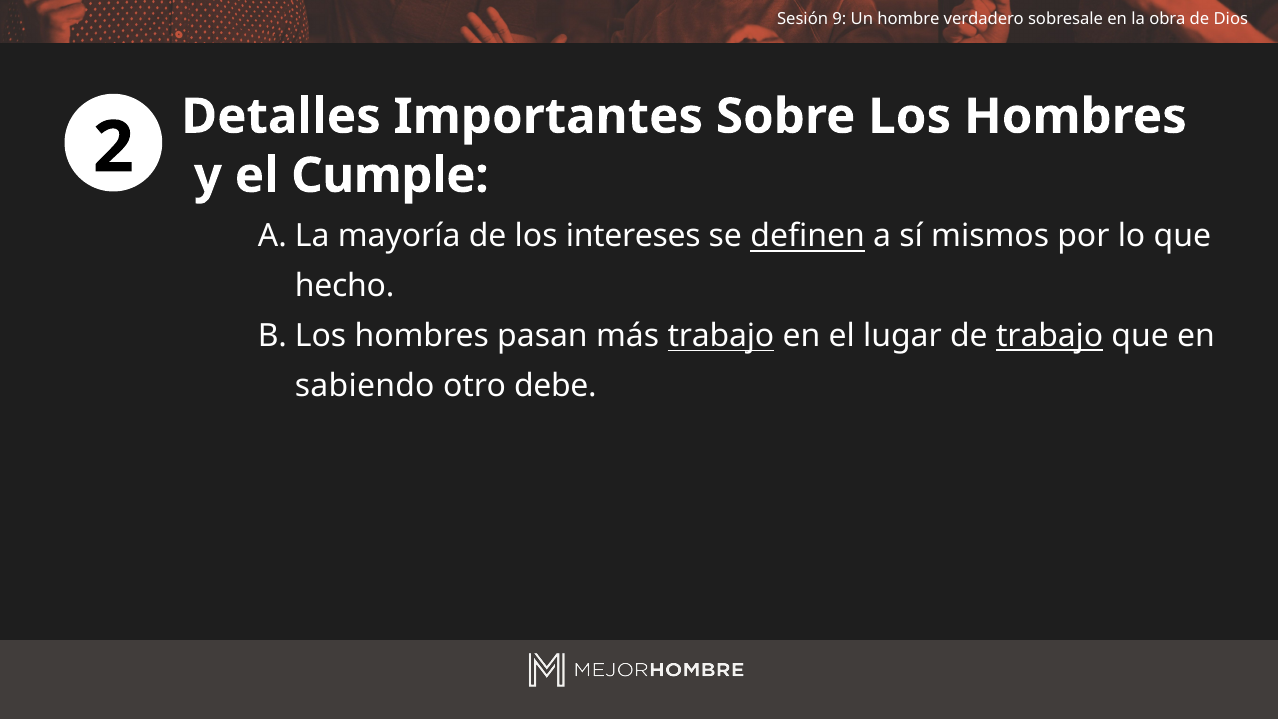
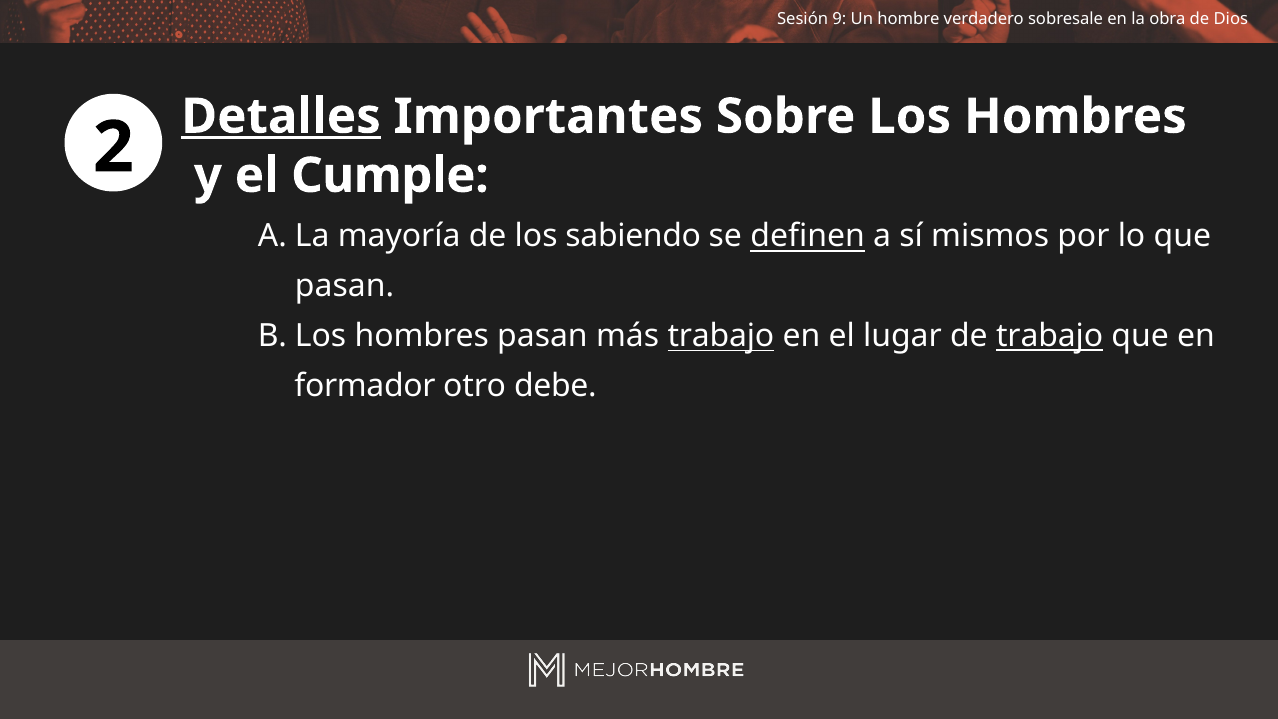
Detalles underline: none -> present
intereses: intereses -> sabiendo
hecho at (345, 286): hecho -> pasan
sabiendo: sabiendo -> formador
